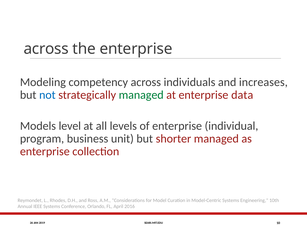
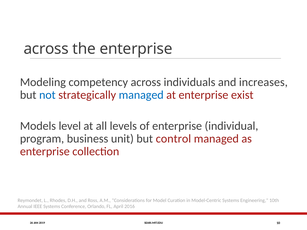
managed at (141, 95) colour: green -> blue
data: data -> exist
shorter: shorter -> control
